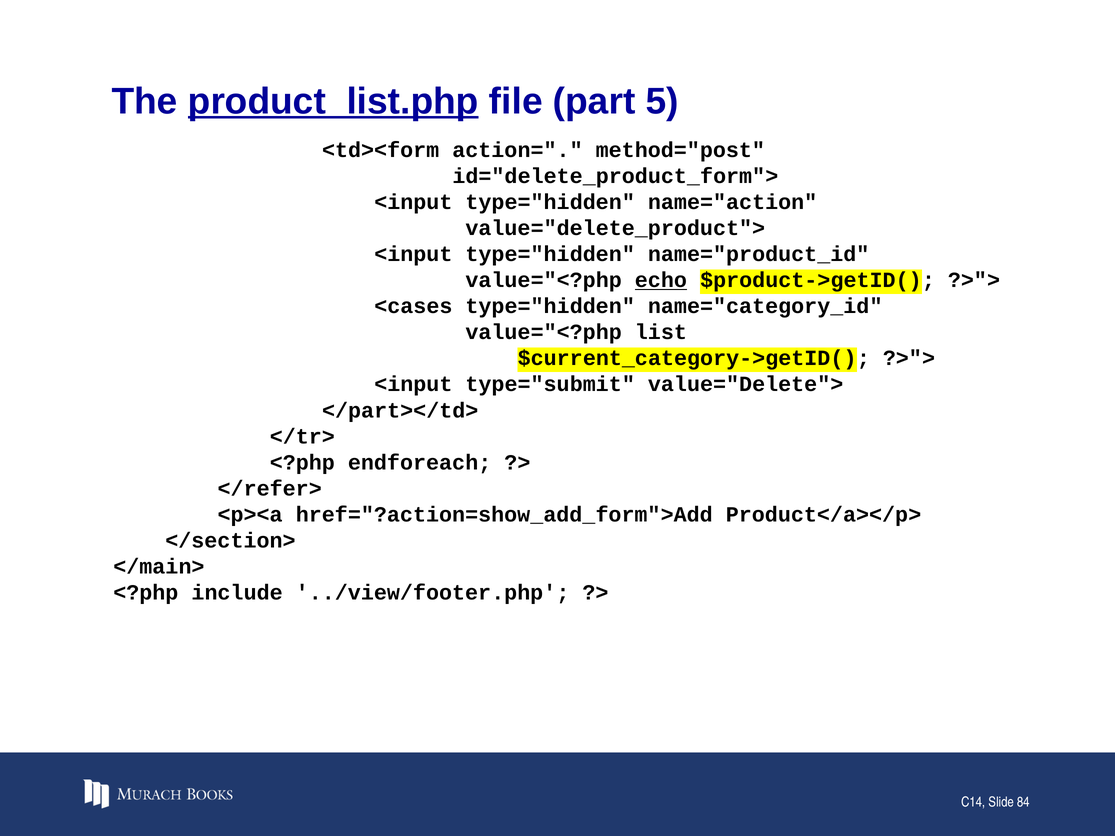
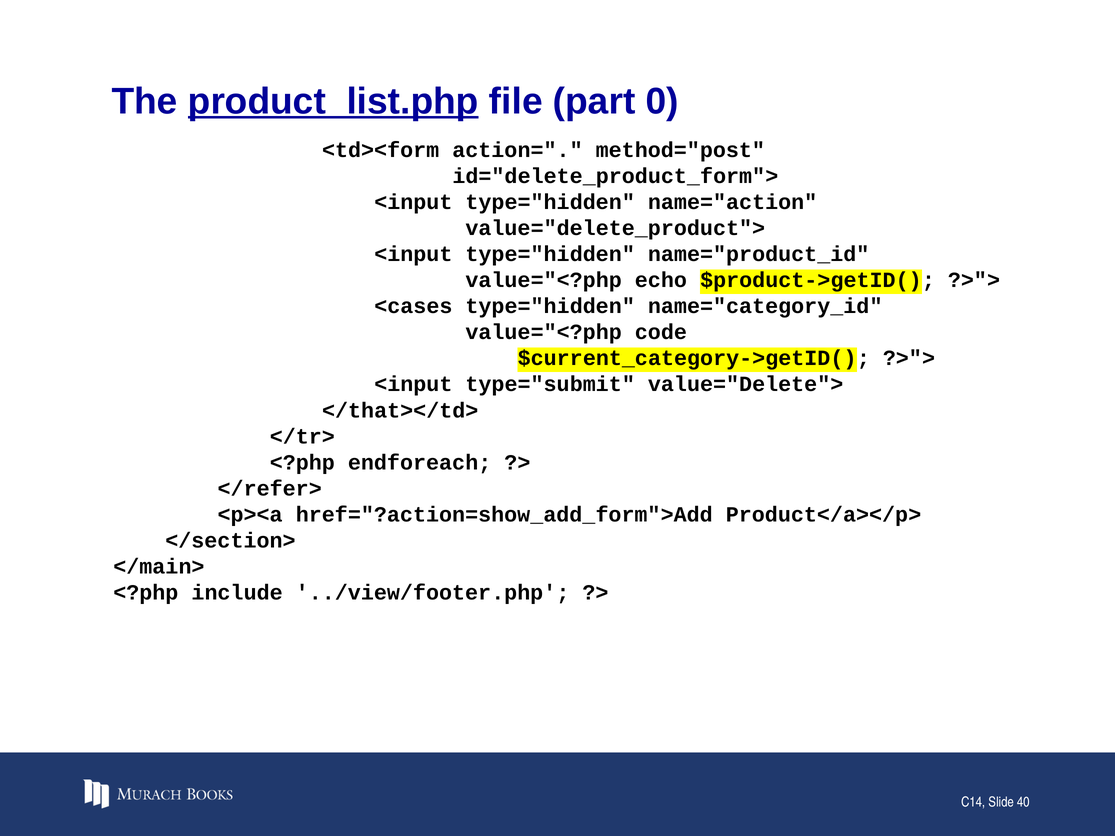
5: 5 -> 0
echo underline: present -> none
list: list -> code
</part></td>: </part></td> -> </that></td>
84: 84 -> 40
